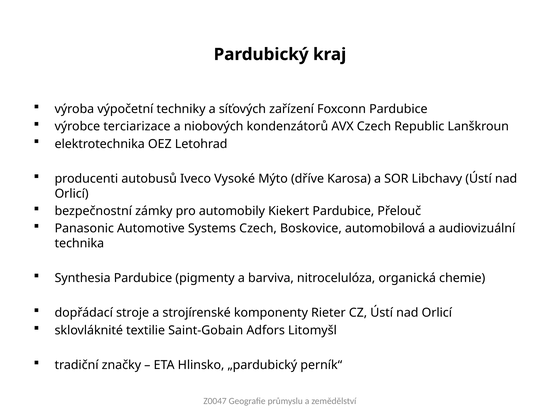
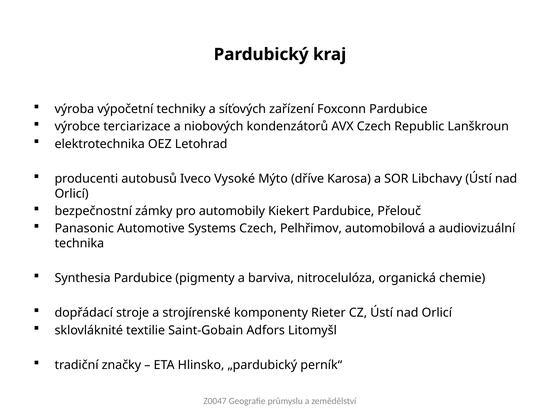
Boskovice: Boskovice -> Pelhřimov
